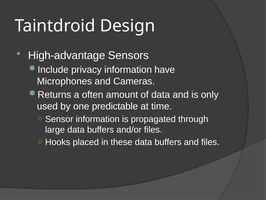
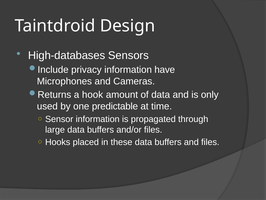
High-advantage: High-advantage -> High-databases
often: often -> hook
